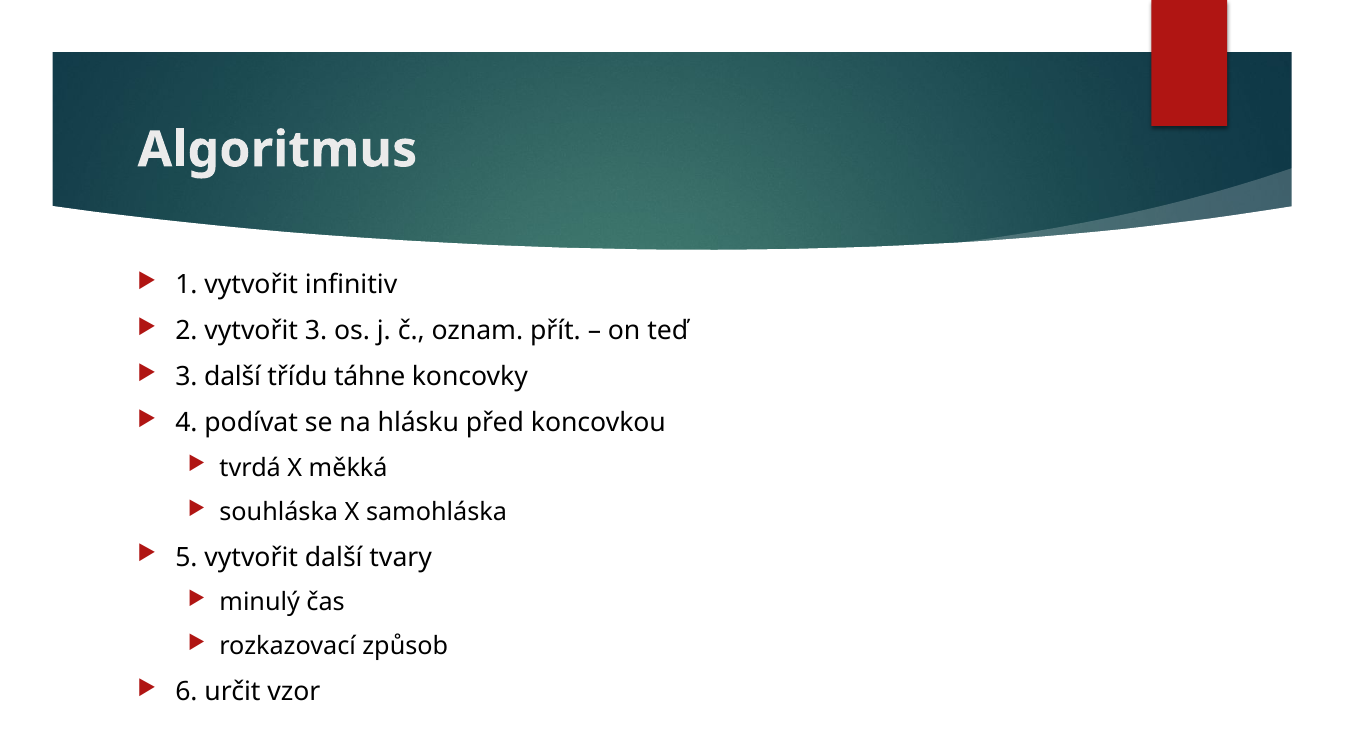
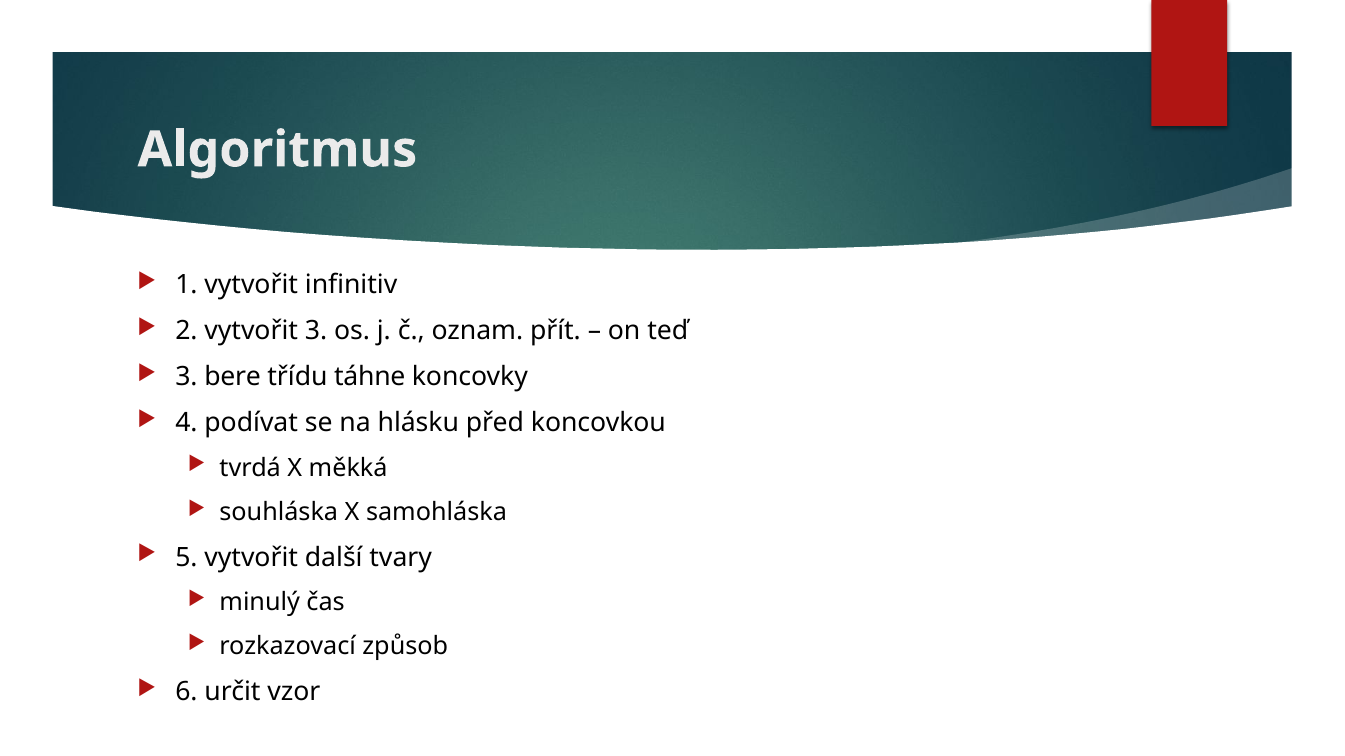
3 další: další -> bere
